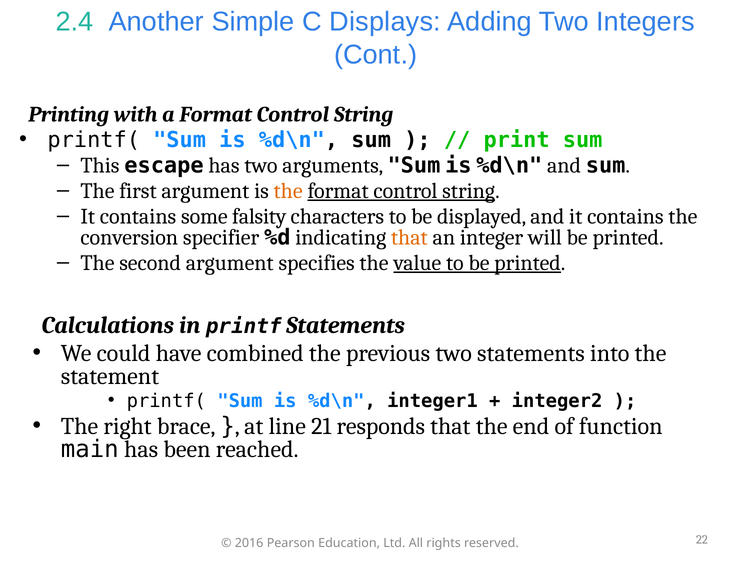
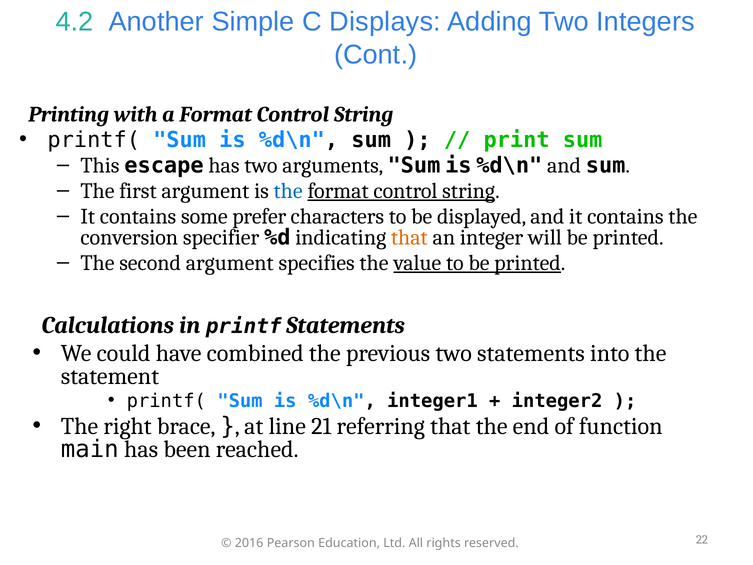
2.4: 2.4 -> 4.2
the at (288, 191) colour: orange -> blue
falsity: falsity -> prefer
responds: responds -> referring
